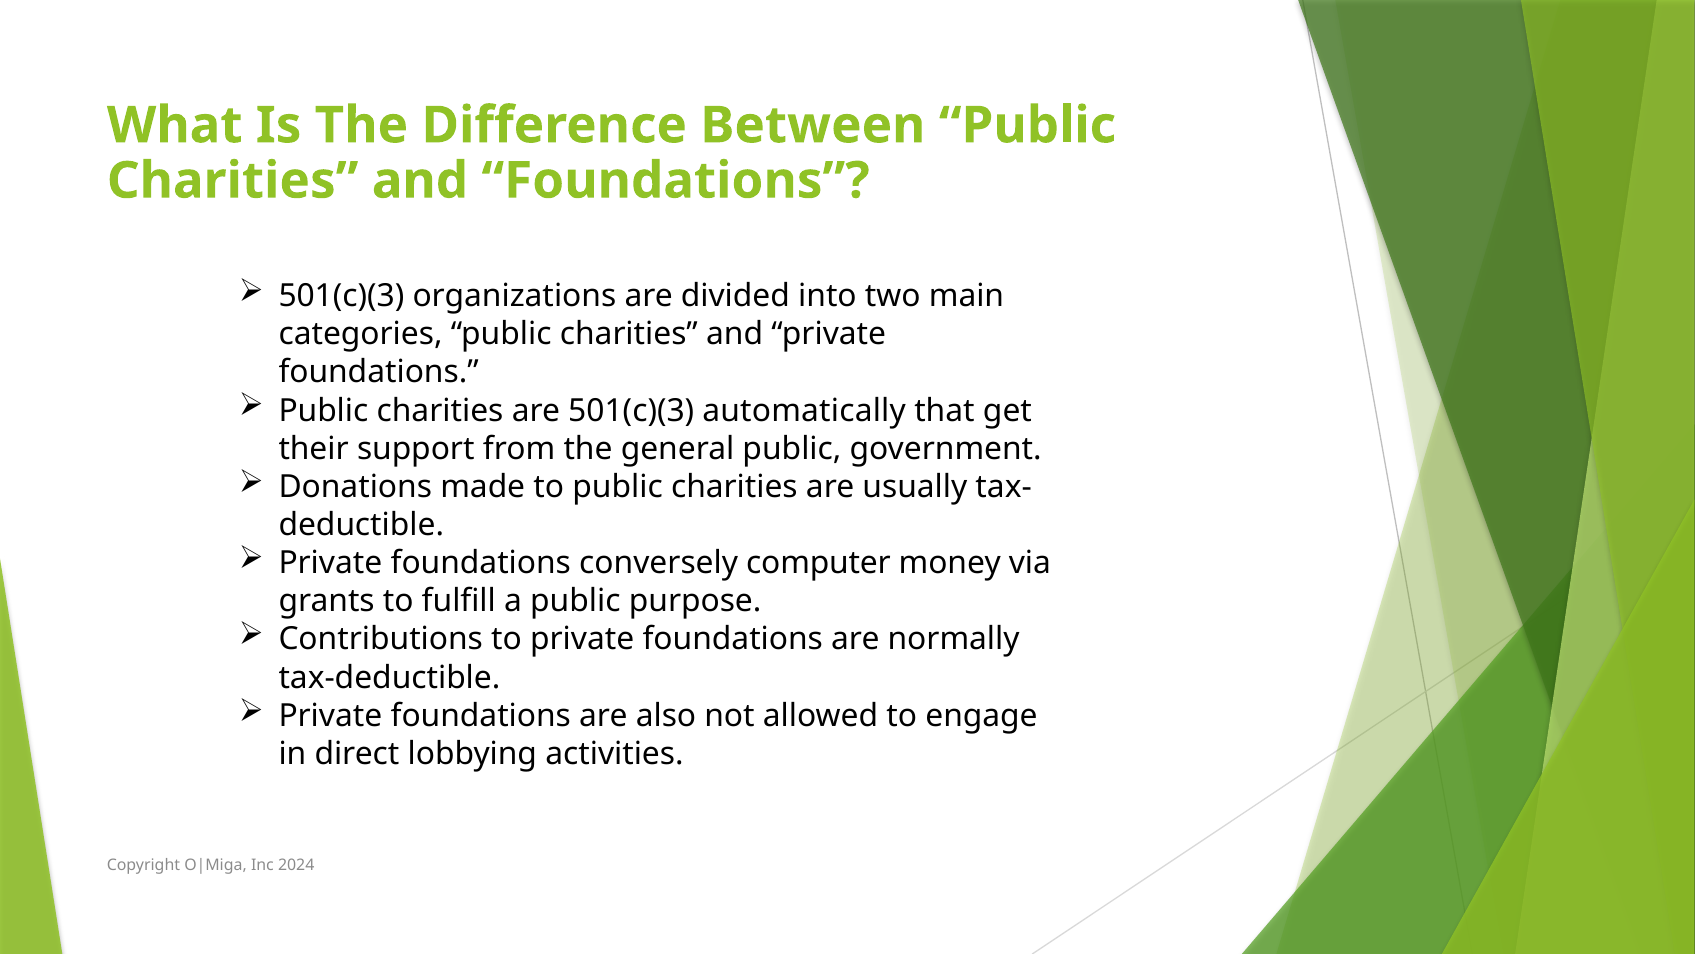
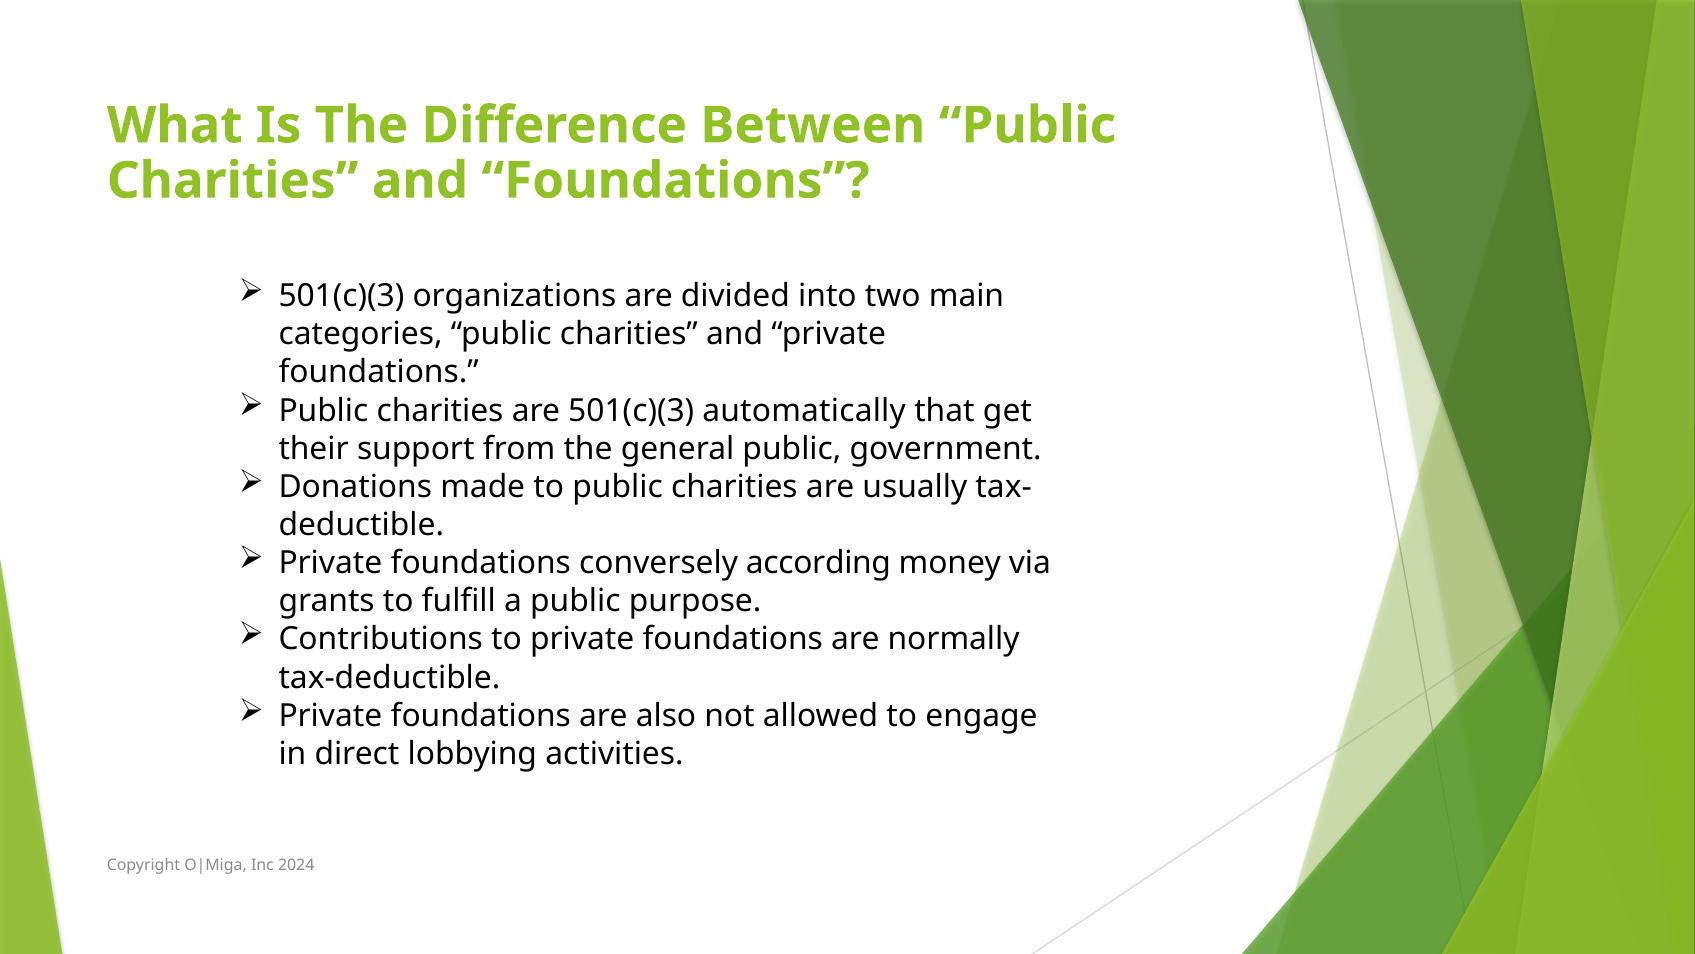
computer: computer -> according
